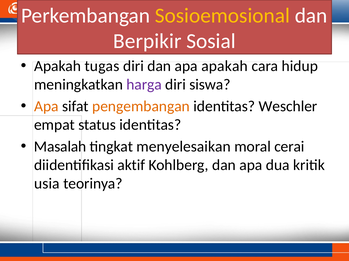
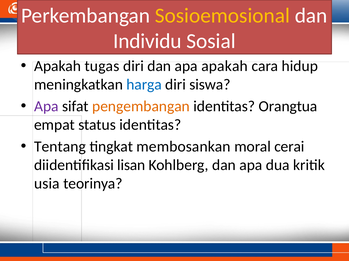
Berpikir: Berpikir -> Individu
harga colour: purple -> blue
Apa at (46, 107) colour: orange -> purple
Weschler: Weschler -> Orangtua
Masalah: Masalah -> Tentang
menyelesaikan: menyelesaikan -> membosankan
aktif: aktif -> lisan
